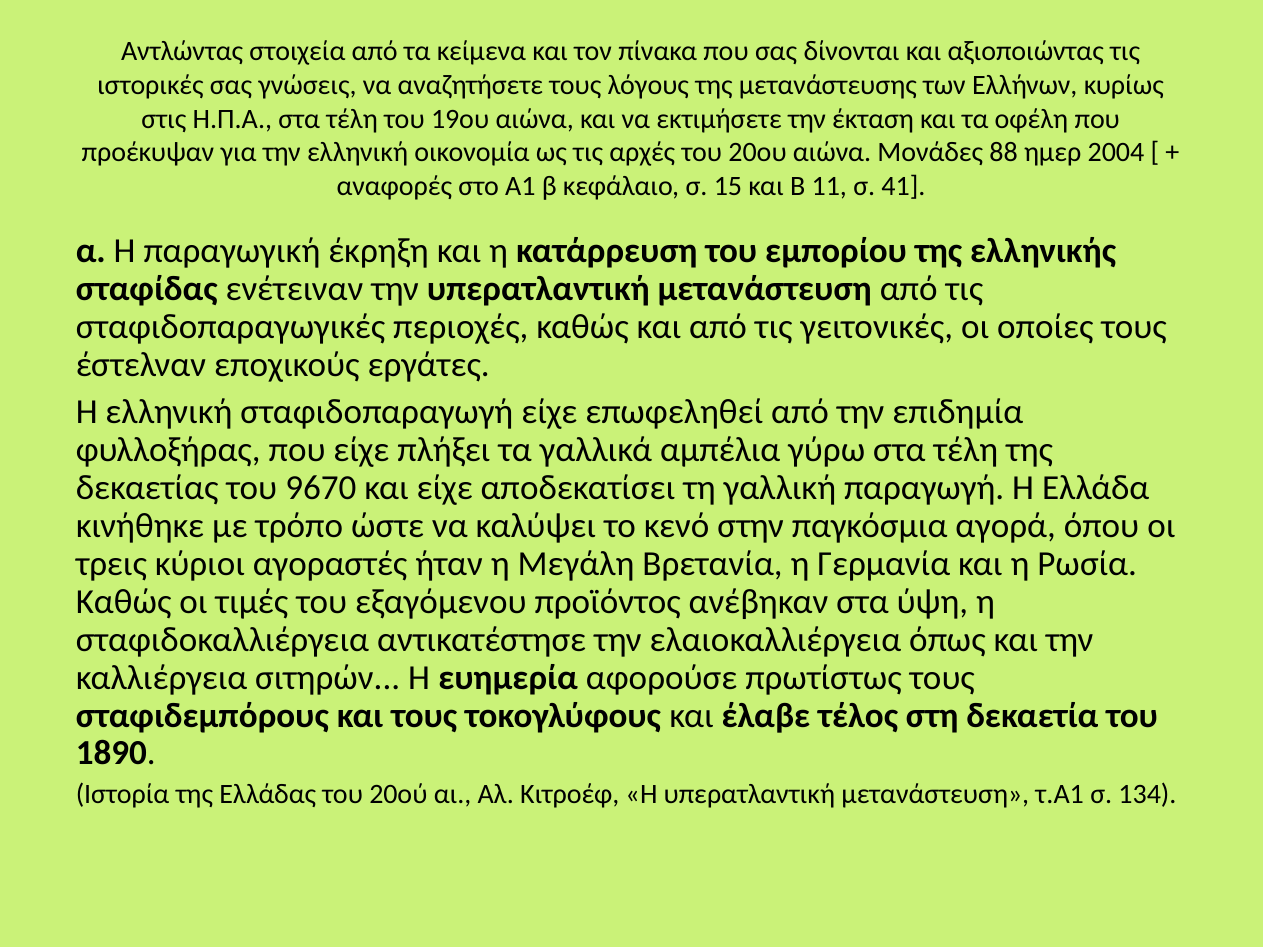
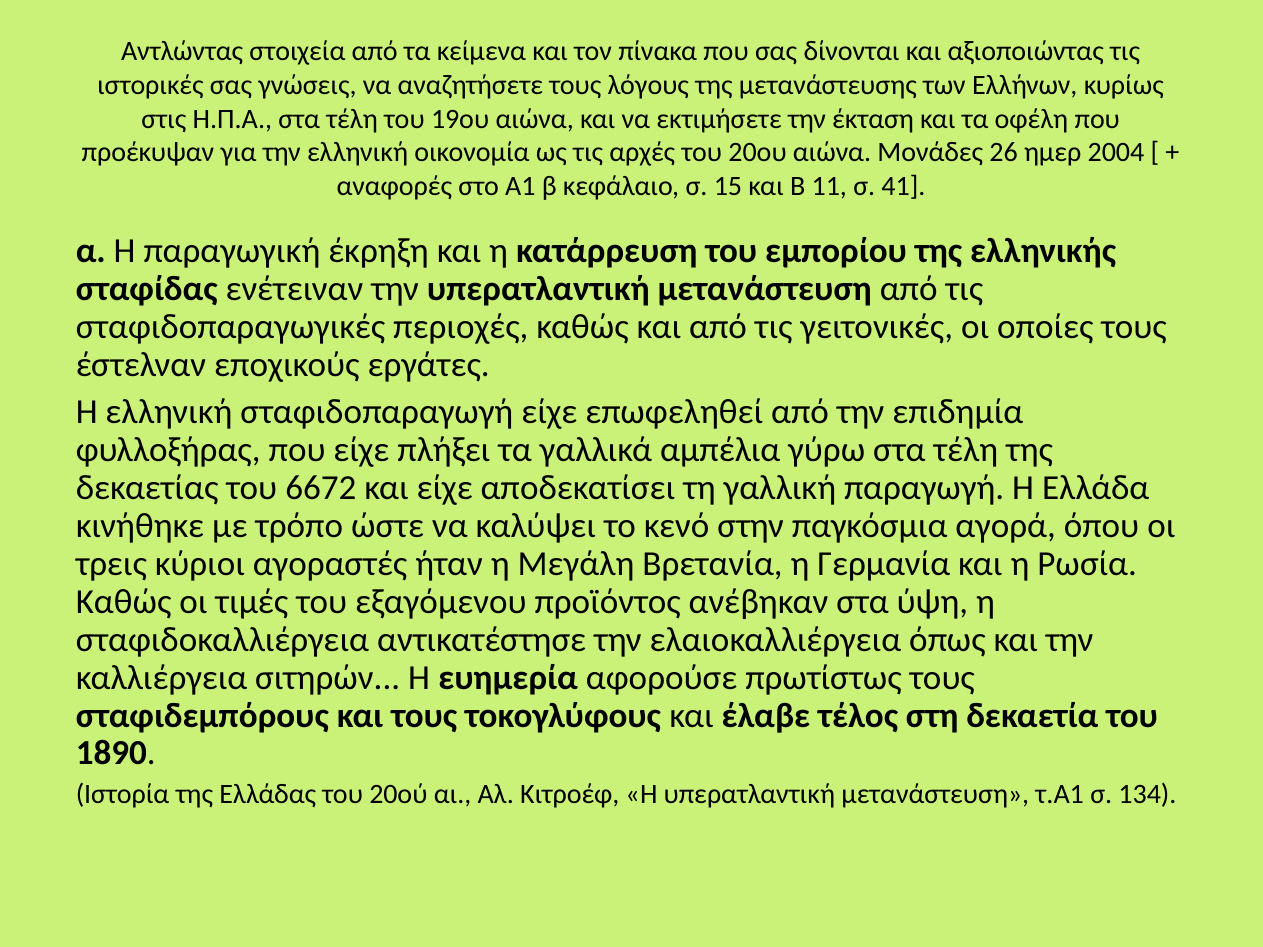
88: 88 -> 26
9670: 9670 -> 6672
